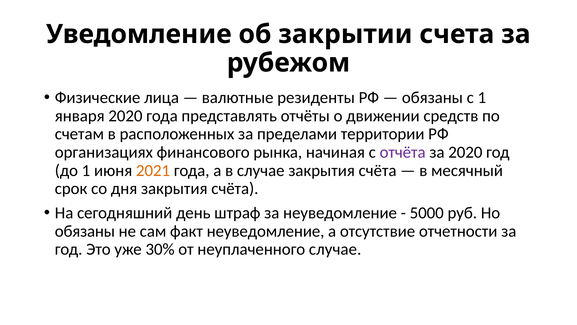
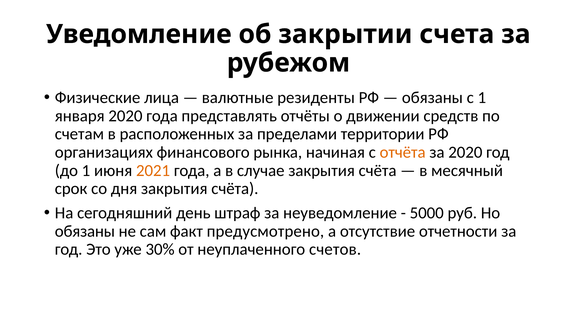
отчёта colour: purple -> orange
факт неуведомление: неуведомление -> предусмотрено
неуплаченного случае: случае -> счетов
